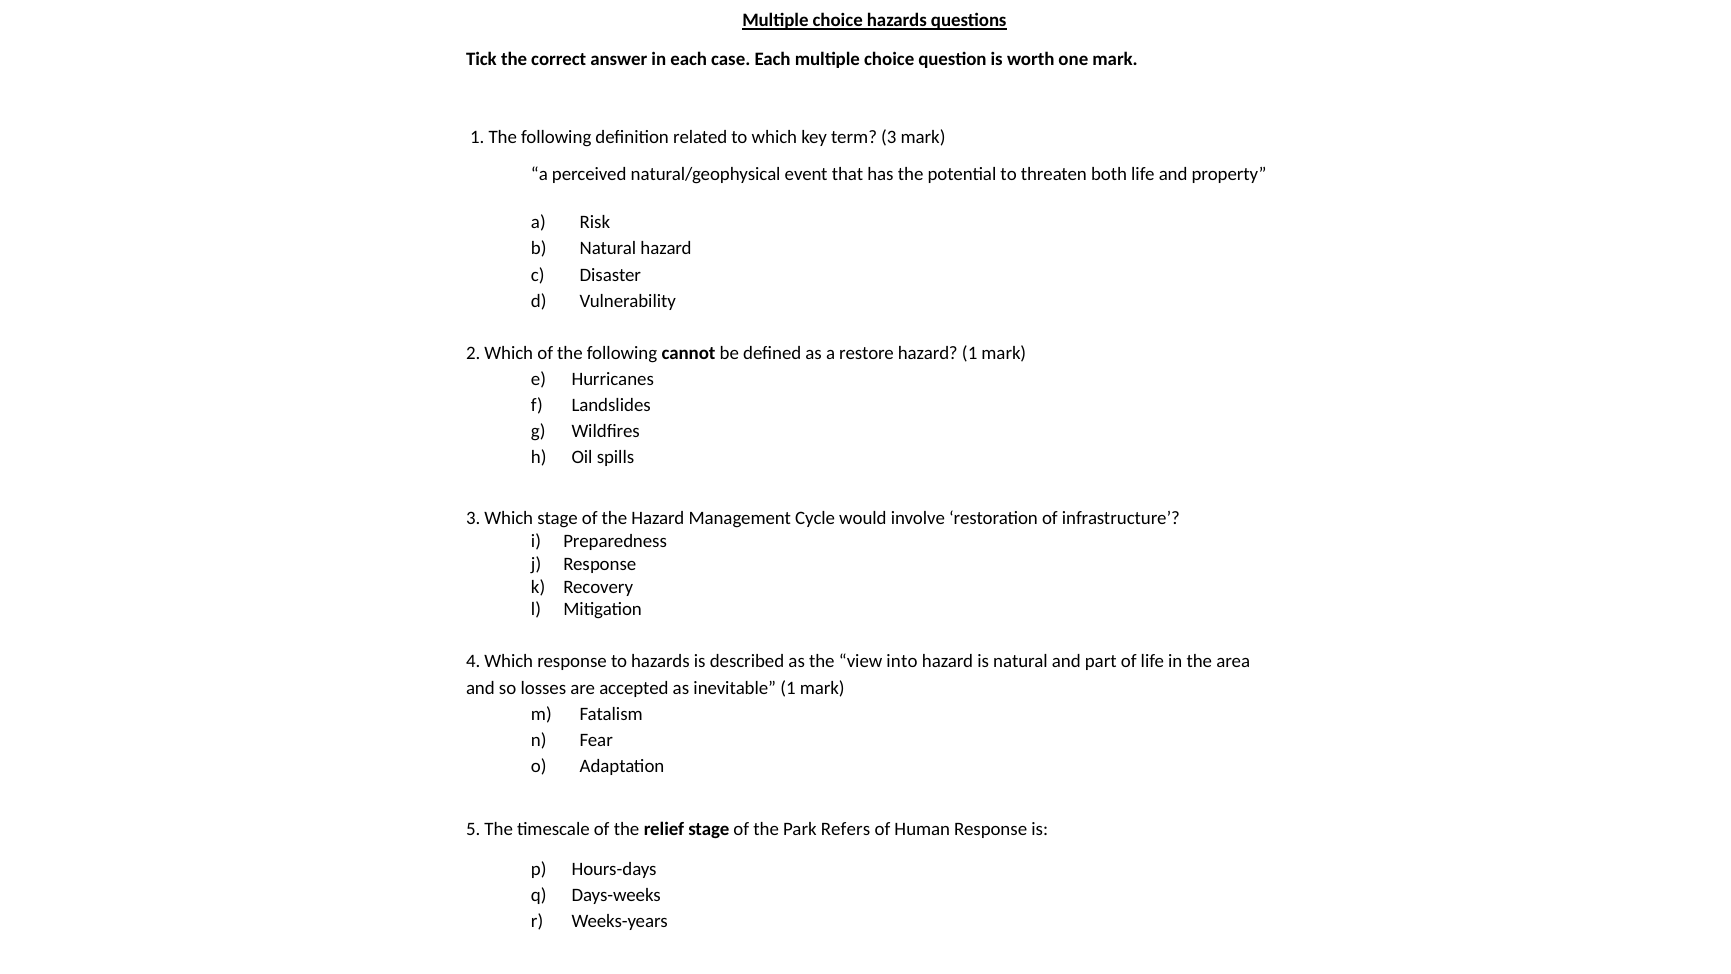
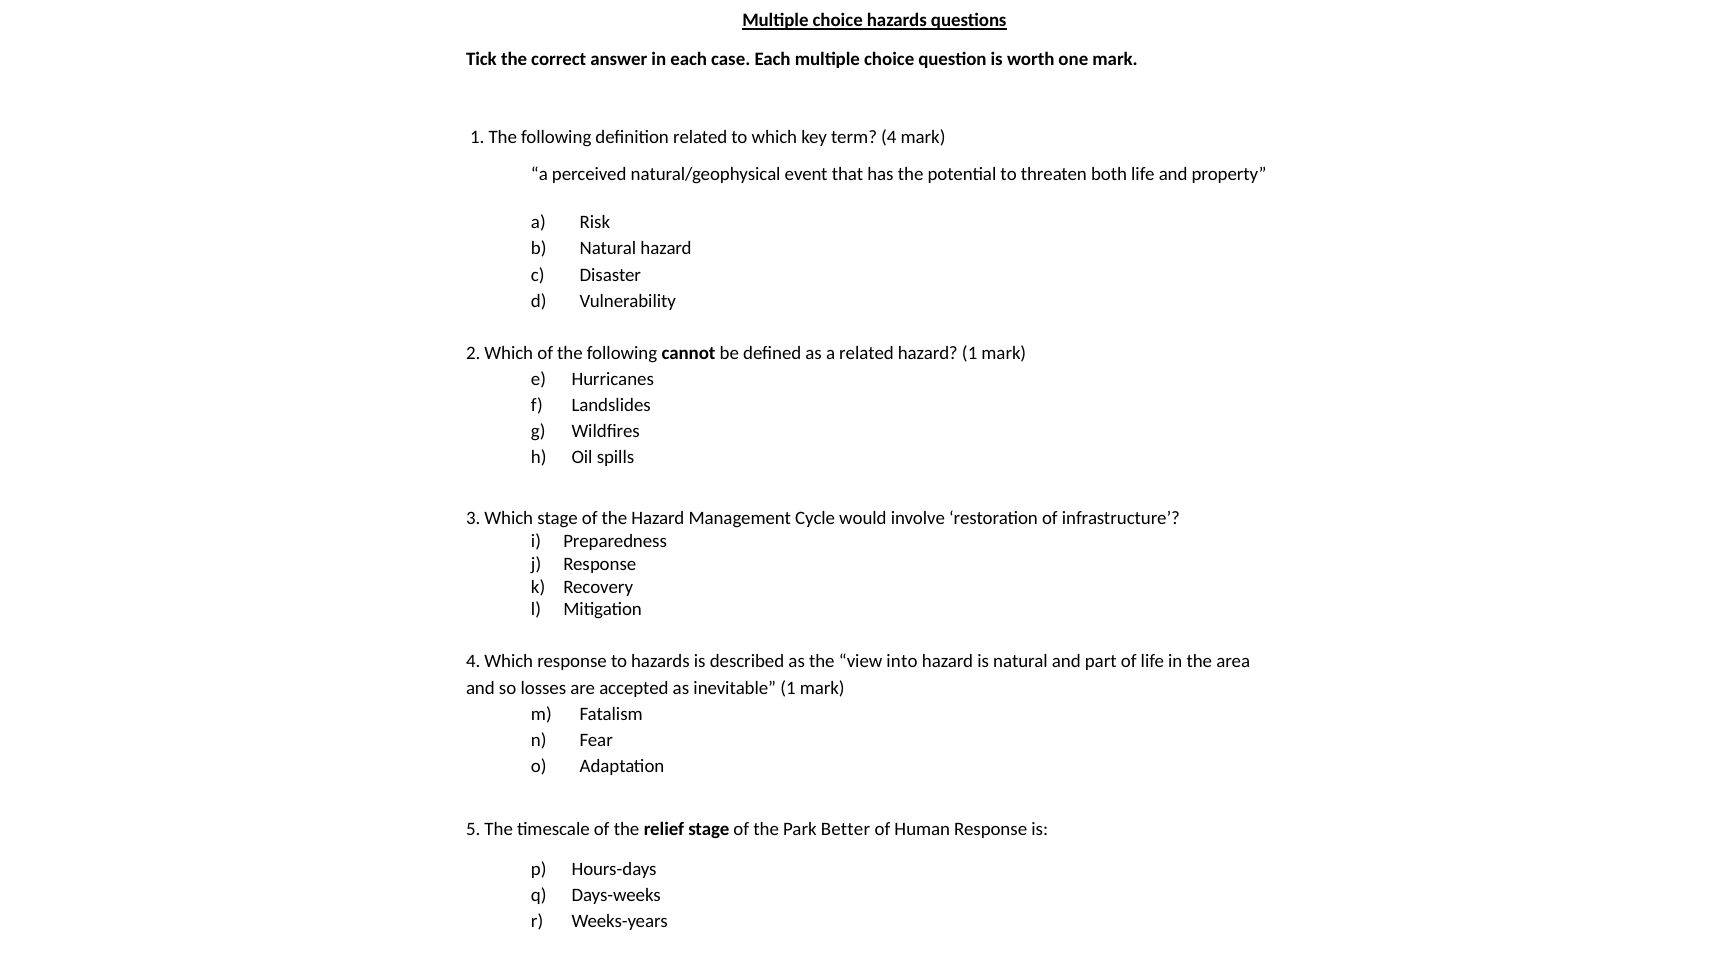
term 3: 3 -> 4
a restore: restore -> related
Refers: Refers -> Better
